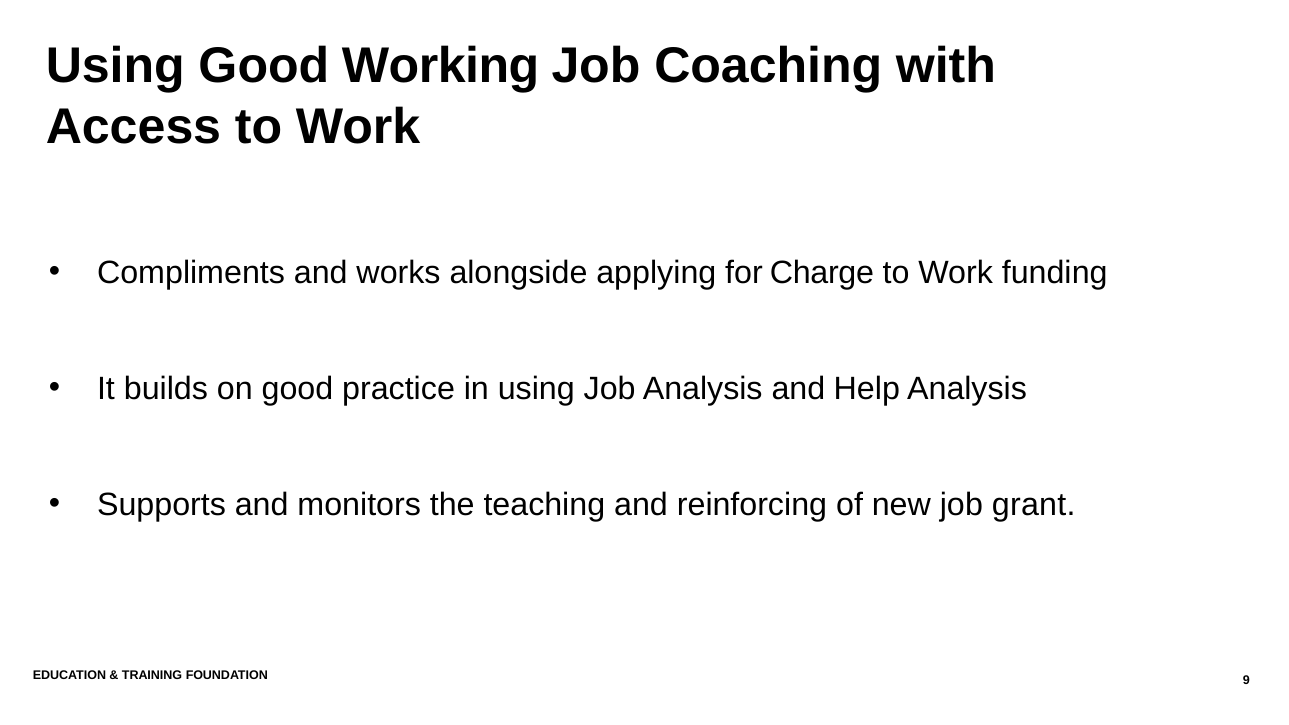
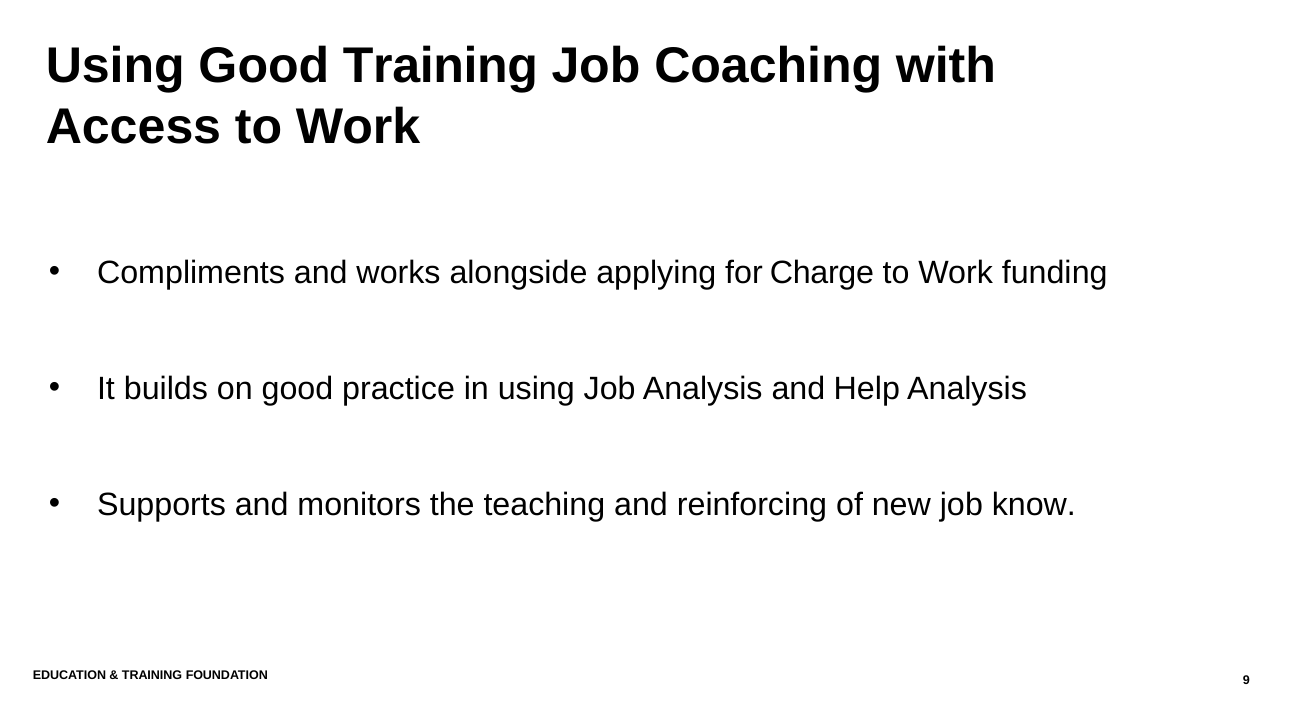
Good Working: Working -> Training
grant: grant -> know
